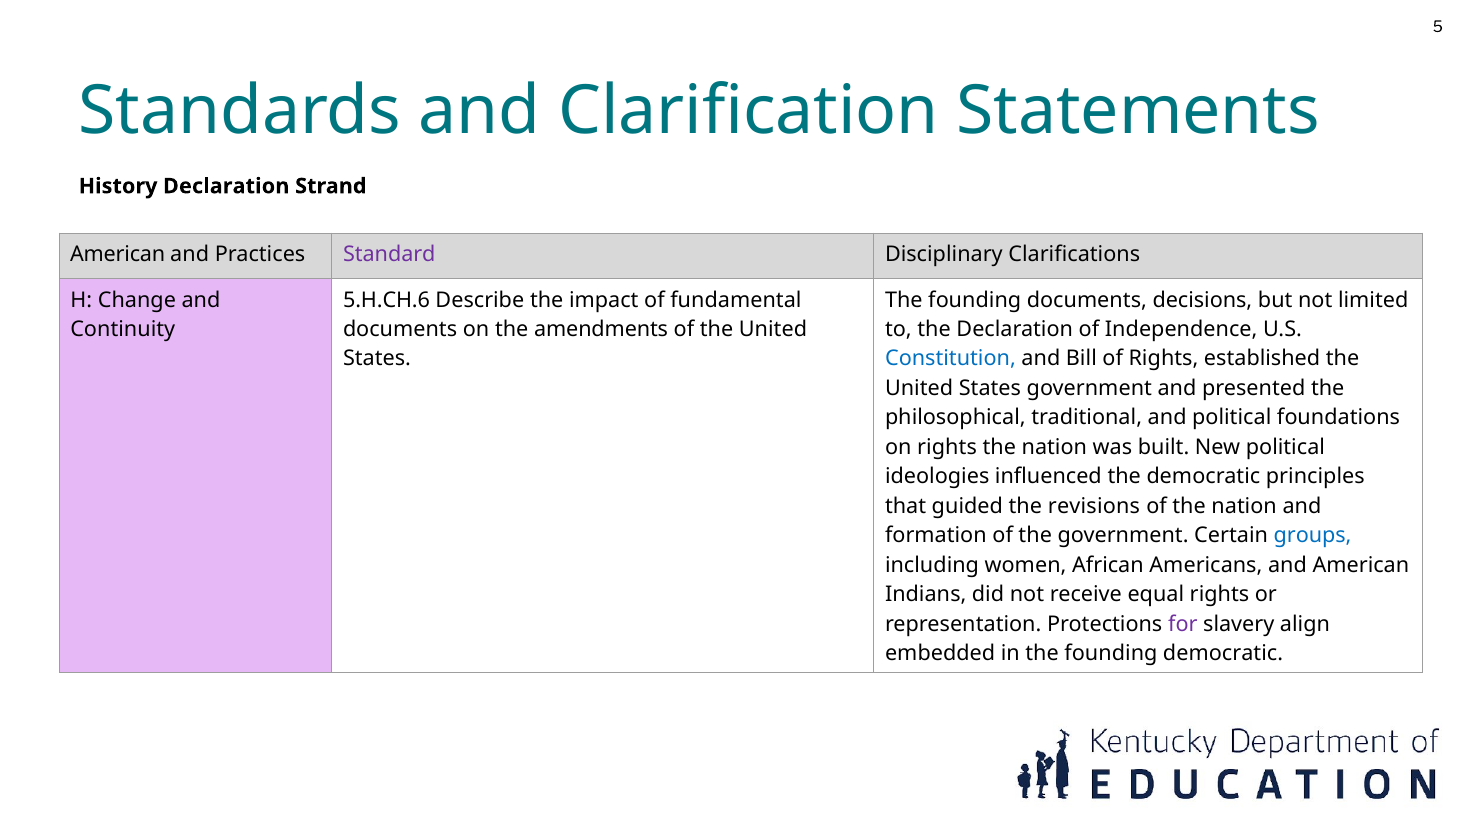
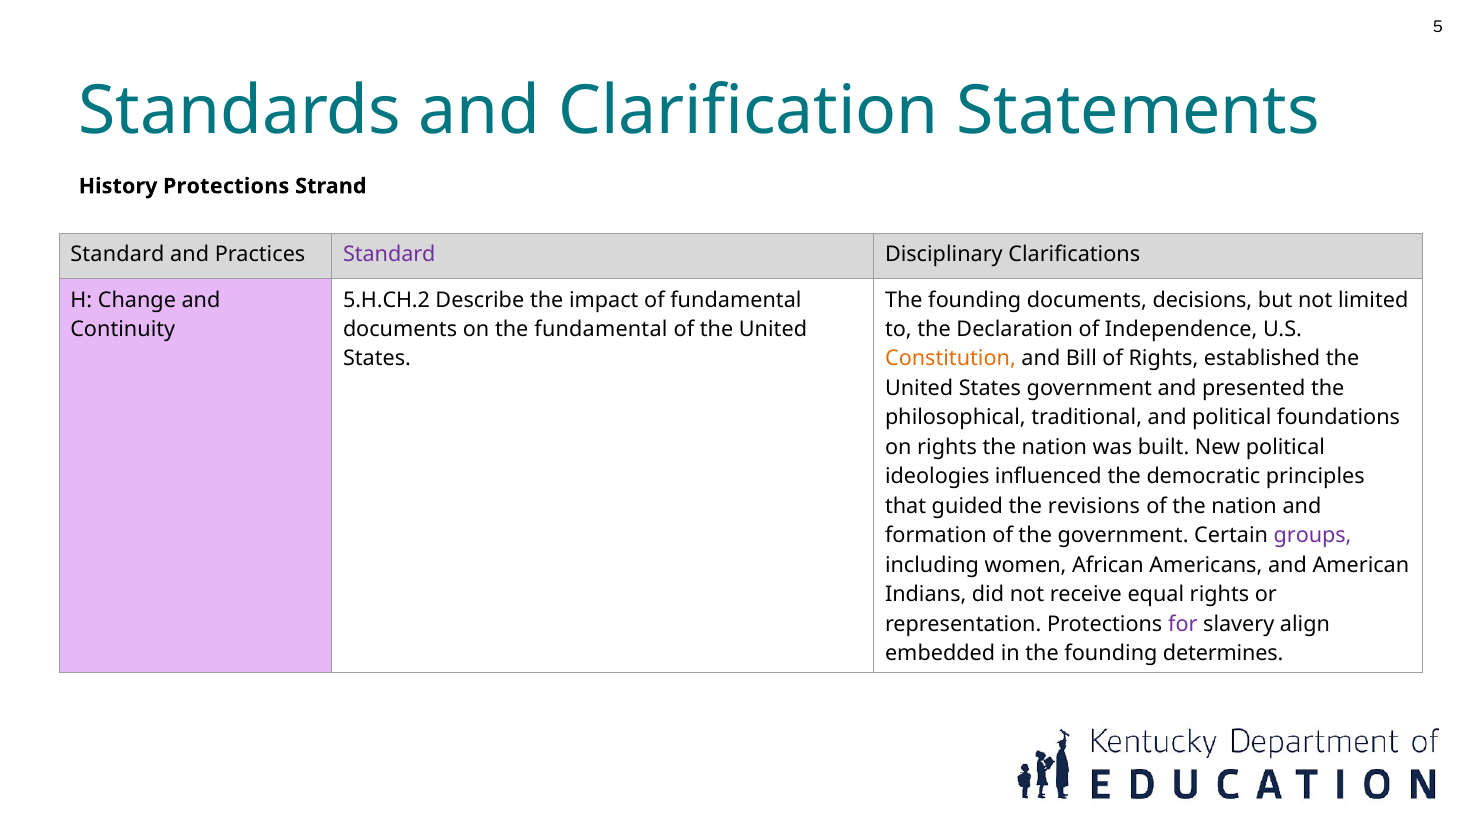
History Declaration: Declaration -> Protections
American at (118, 255): American -> Standard
5.H.CH.6: 5.H.CH.6 -> 5.H.CH.2
the amendments: amendments -> fundamental
Constitution colour: blue -> orange
groups colour: blue -> purple
founding democratic: democratic -> determines
